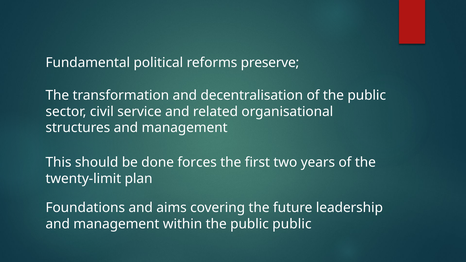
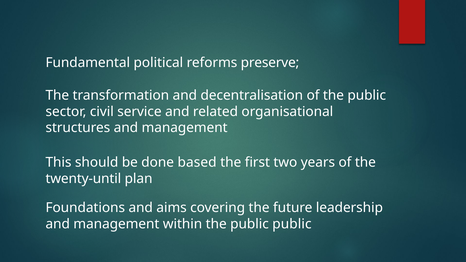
forces: forces -> based
twenty-limit: twenty-limit -> twenty-until
